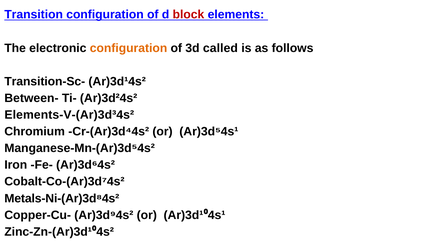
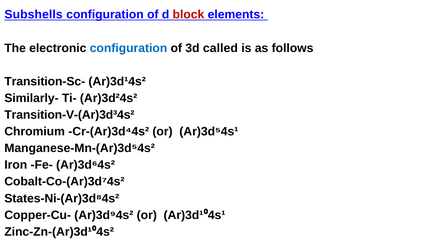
Transition: Transition -> Subshells
configuration at (129, 48) colour: orange -> blue
Between-: Between- -> Similarly-
Elements-V-(Ar)3d³4s²: Elements-V-(Ar)3d³4s² -> Transition-V-(Ar)3d³4s²
Metals-Ni-(Ar)3d⁸4s²: Metals-Ni-(Ar)3d⁸4s² -> States-Ni-(Ar)3d⁸4s²
